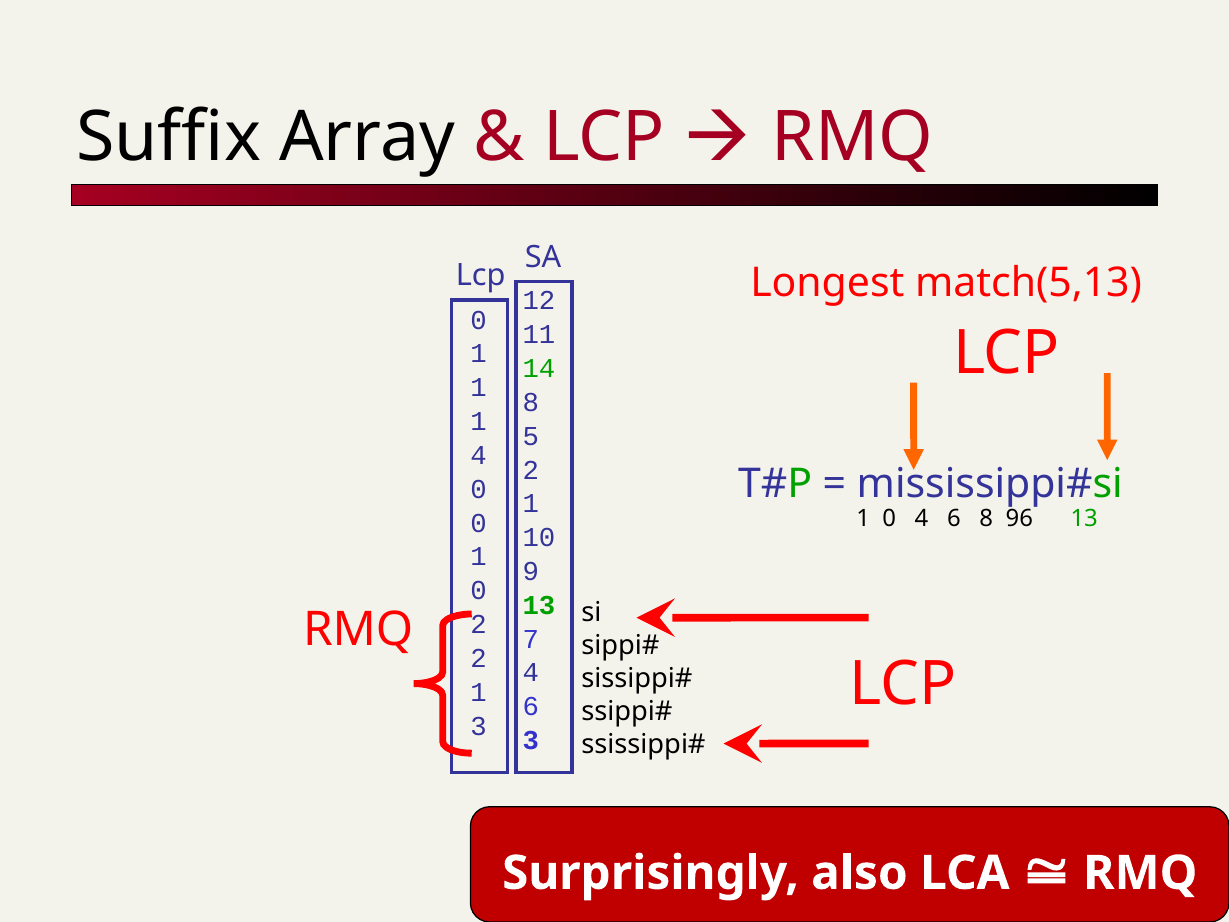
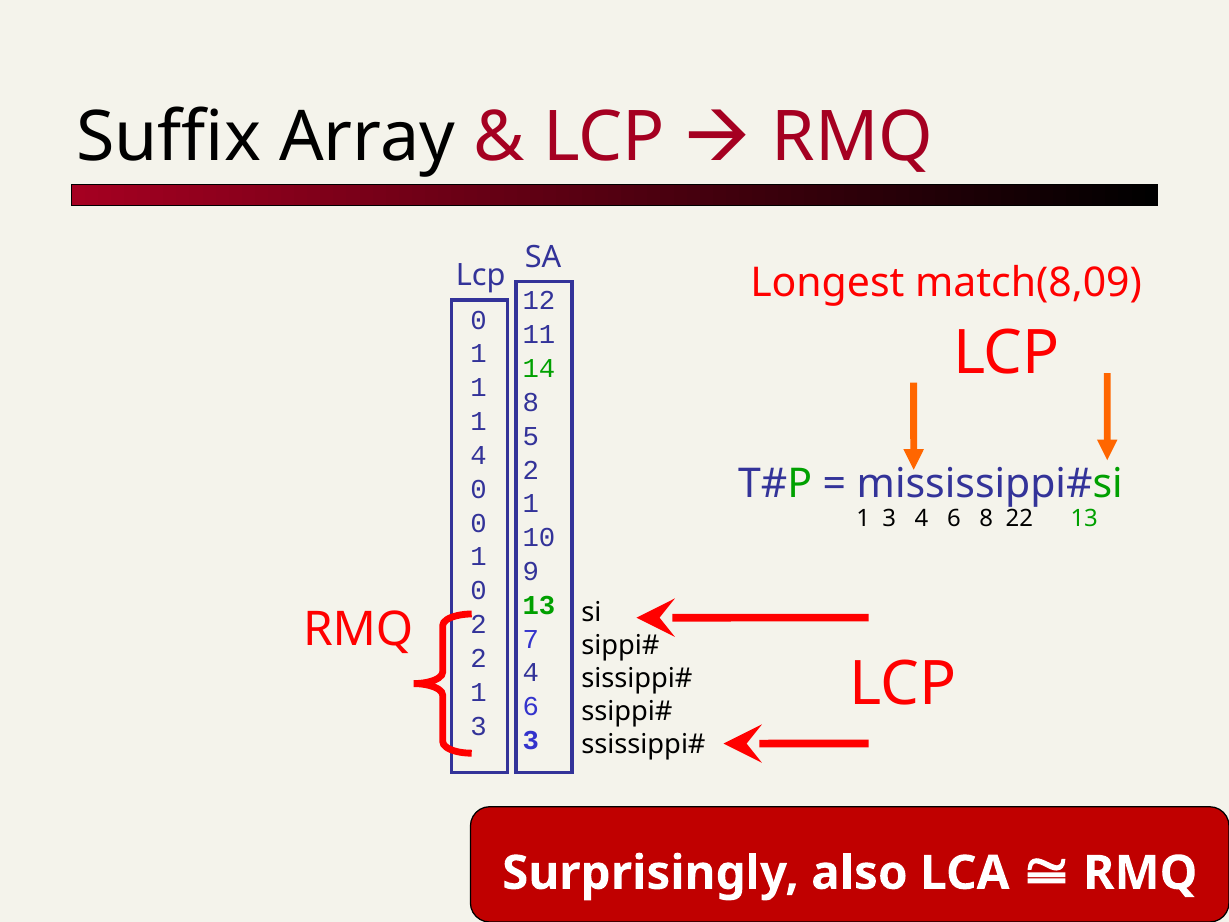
match(5,13: match(5,13 -> match(8,09
0 at (889, 518): 0 -> 3
96: 96 -> 22
